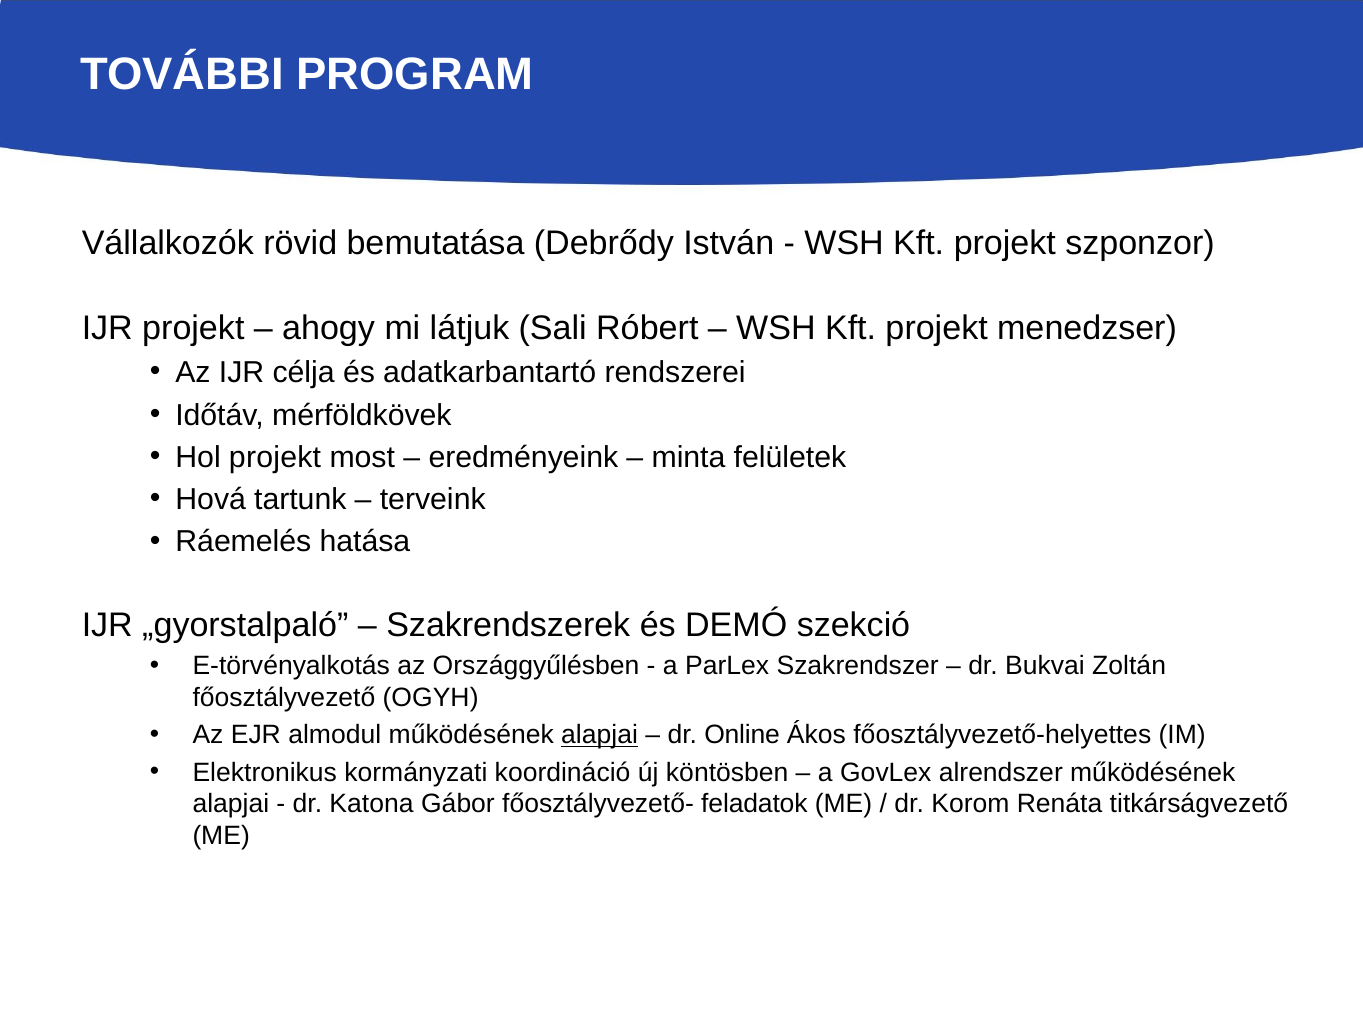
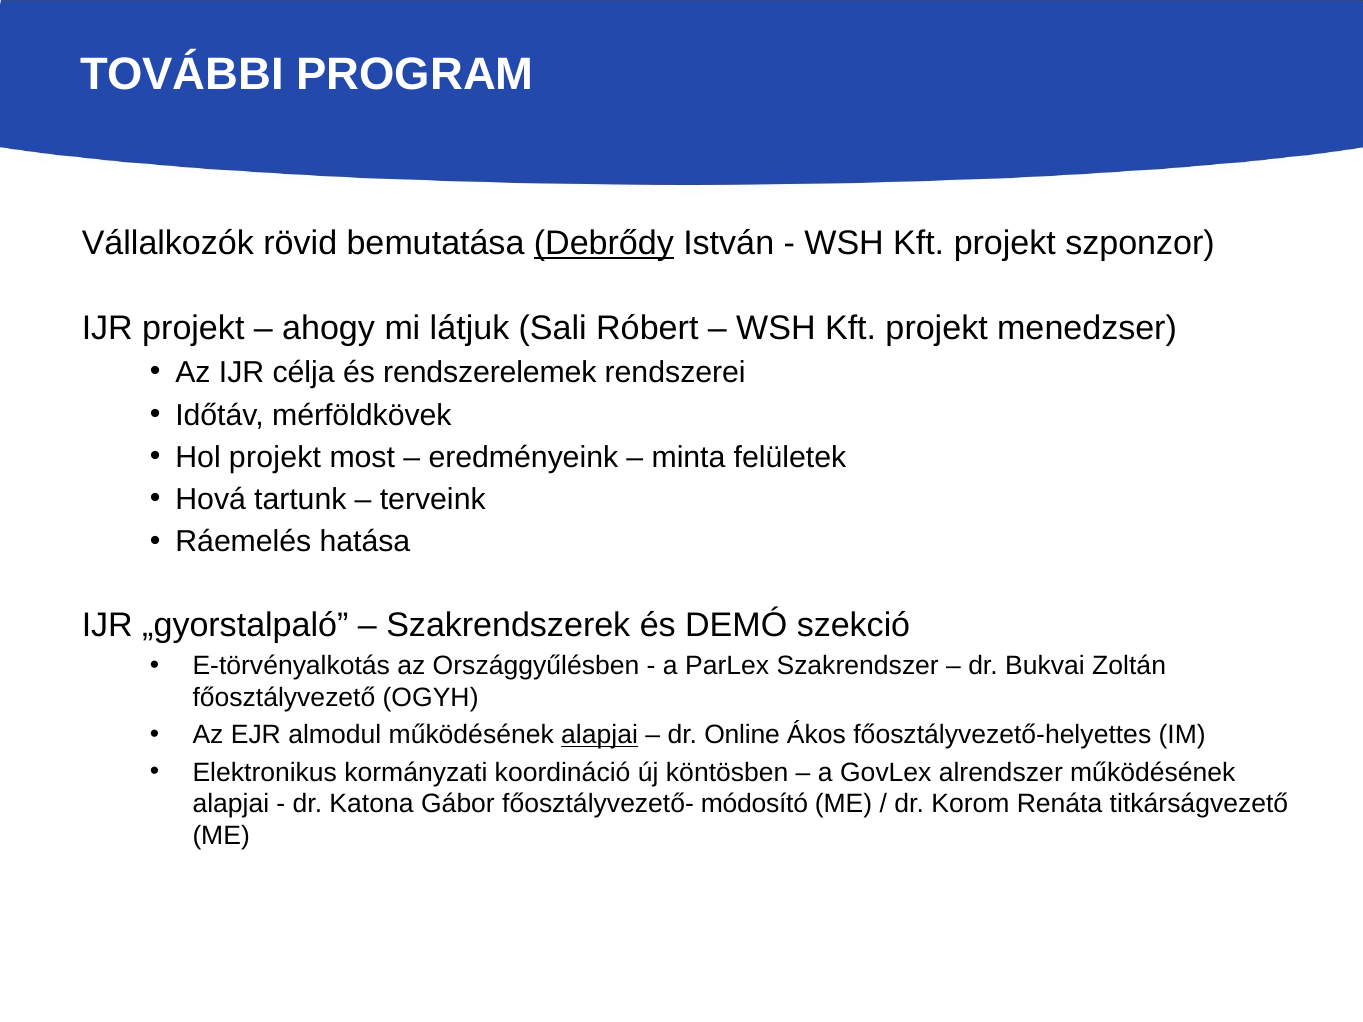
Debrődy underline: none -> present
adatkarbantartó: adatkarbantartó -> rendszerelemek
feladatok: feladatok -> módosító
